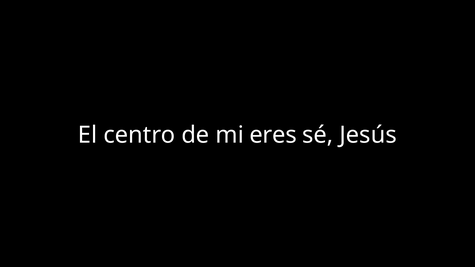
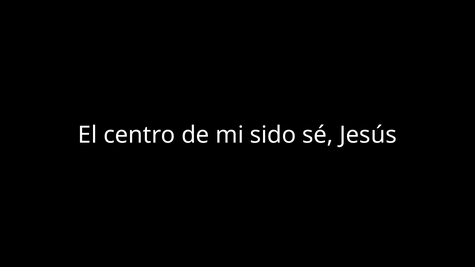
eres: eres -> sido
